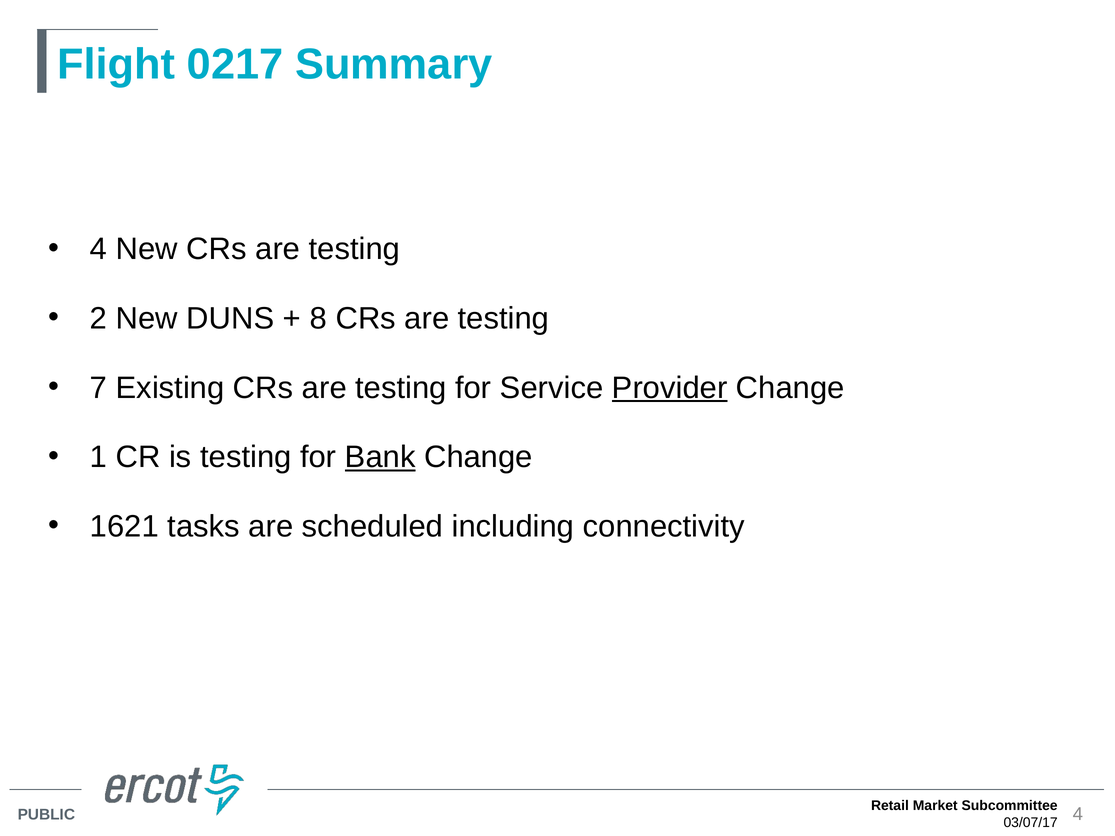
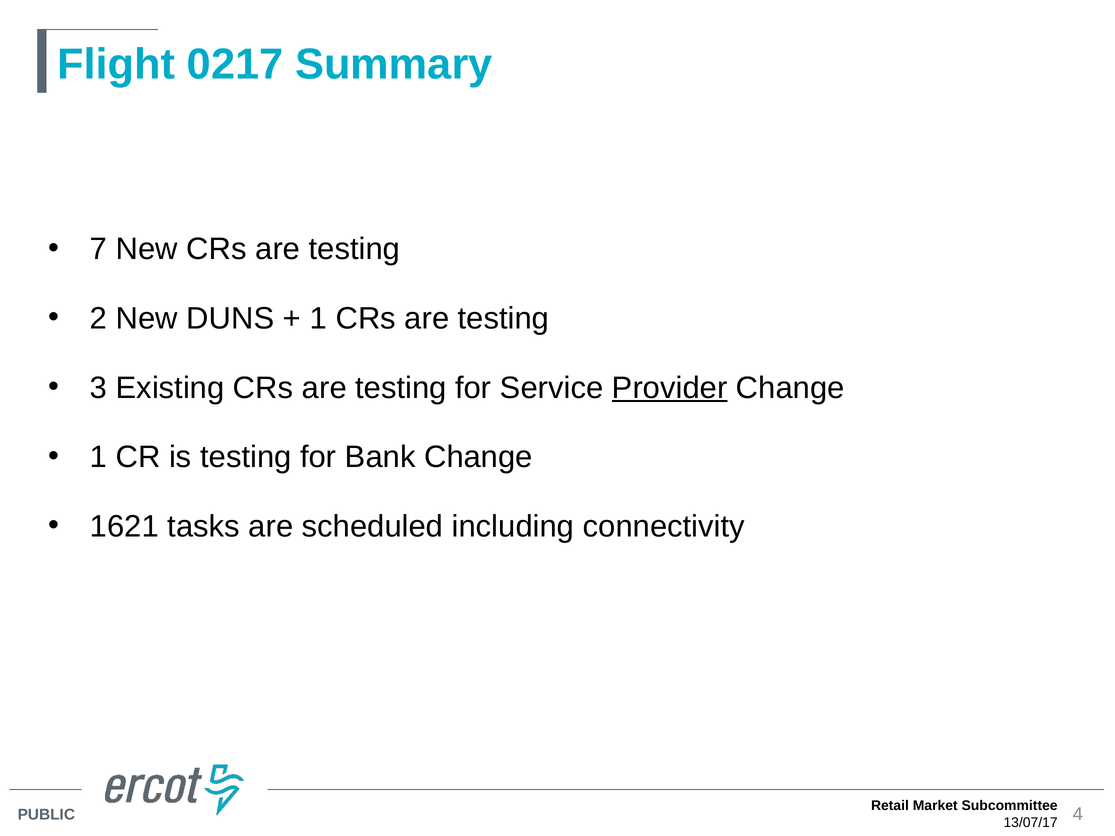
4 at (99, 249): 4 -> 7
8 at (318, 319): 8 -> 1
7: 7 -> 3
Bank underline: present -> none
03/07/17: 03/07/17 -> 13/07/17
